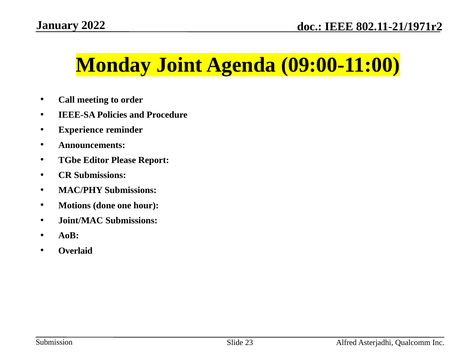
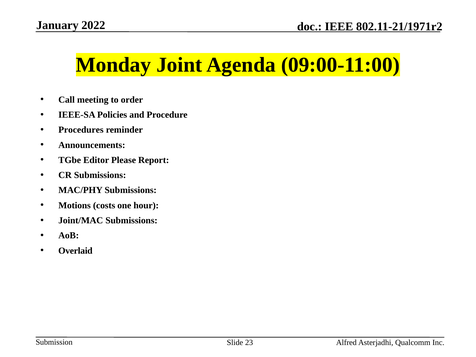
Experience: Experience -> Procedures
done: done -> costs
